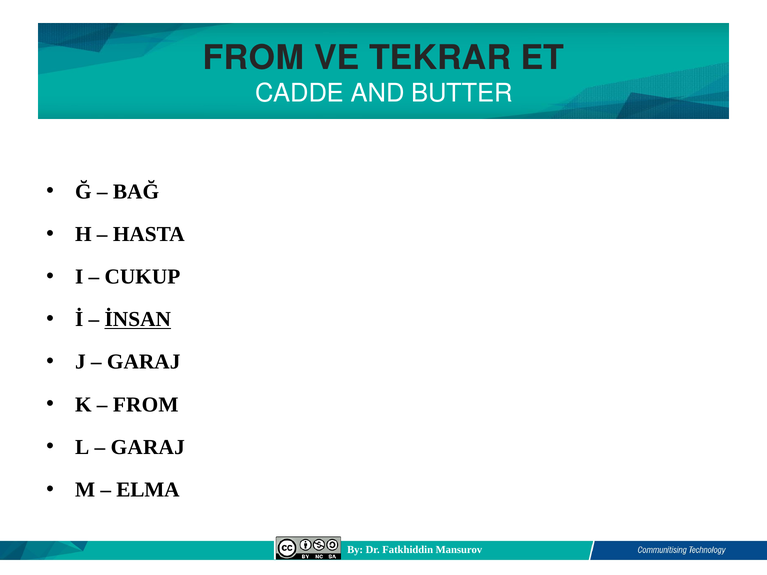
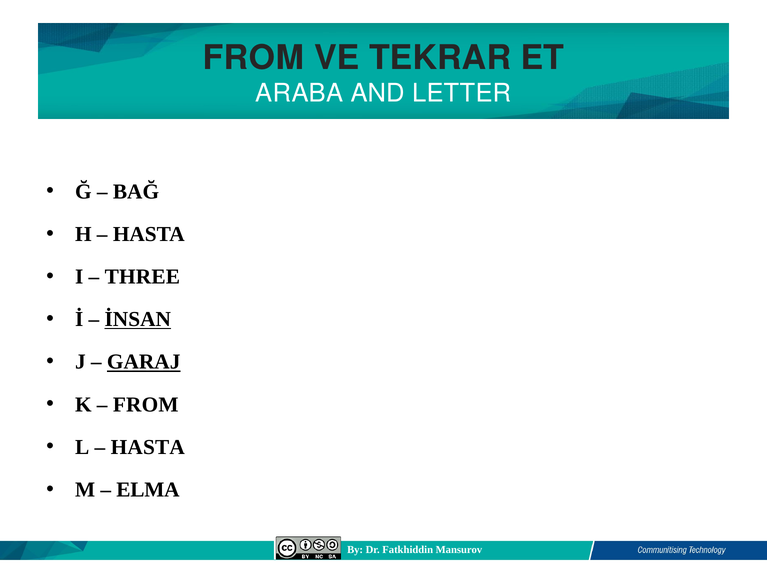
CADDE: CADDE -> ARABA
BUTTER: BUTTER -> LETTER
CUKUP: CUKUP -> THREE
GARAJ at (144, 362) underline: none -> present
GARAJ at (148, 447): GARAJ -> HASTA
